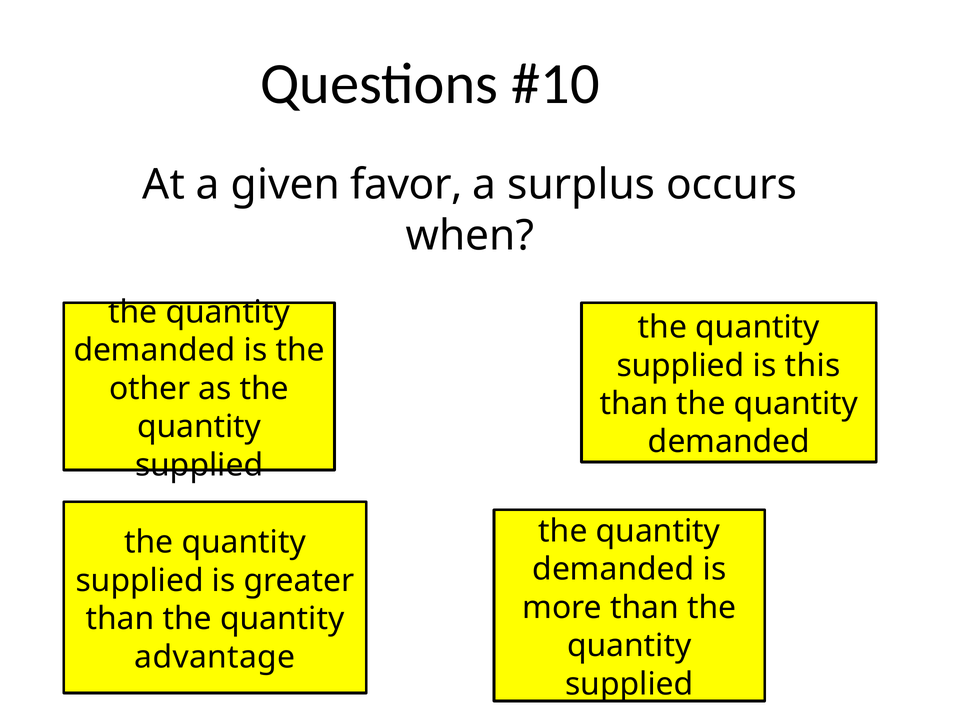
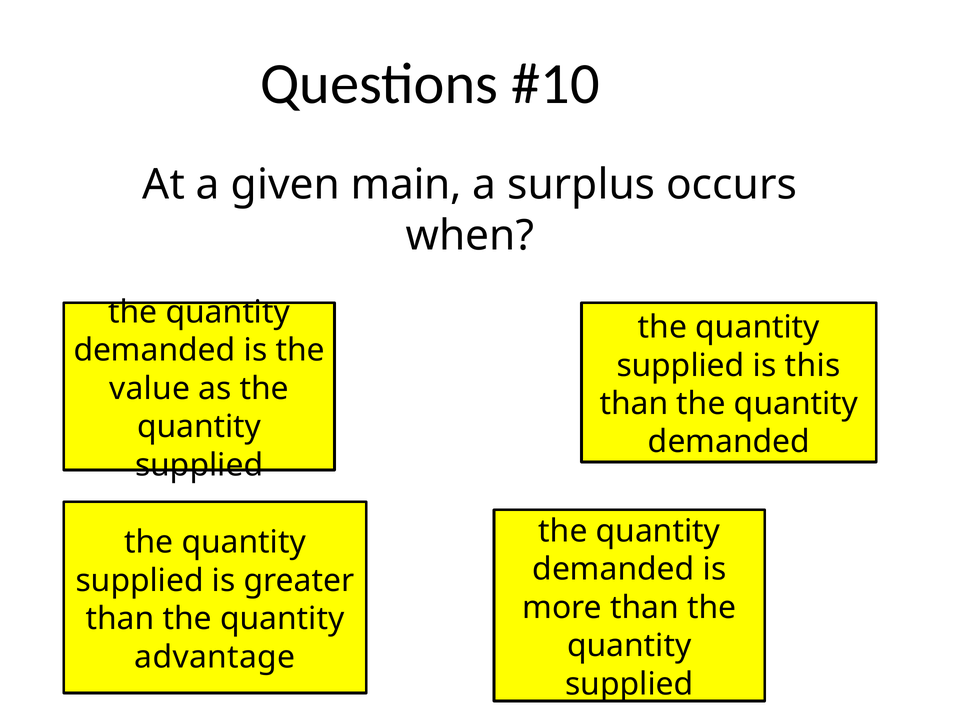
favor: favor -> main
other: other -> value
